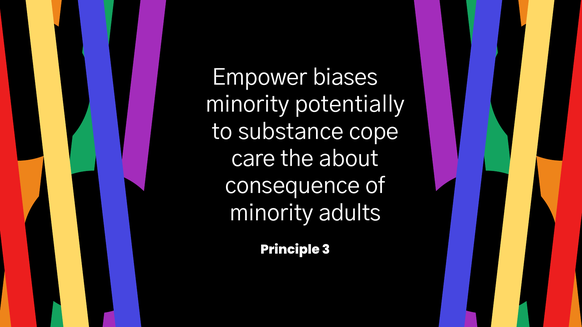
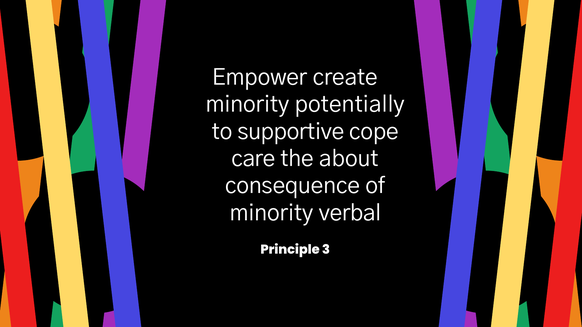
biases: biases -> create
substance: substance -> supportive
adults: adults -> verbal
